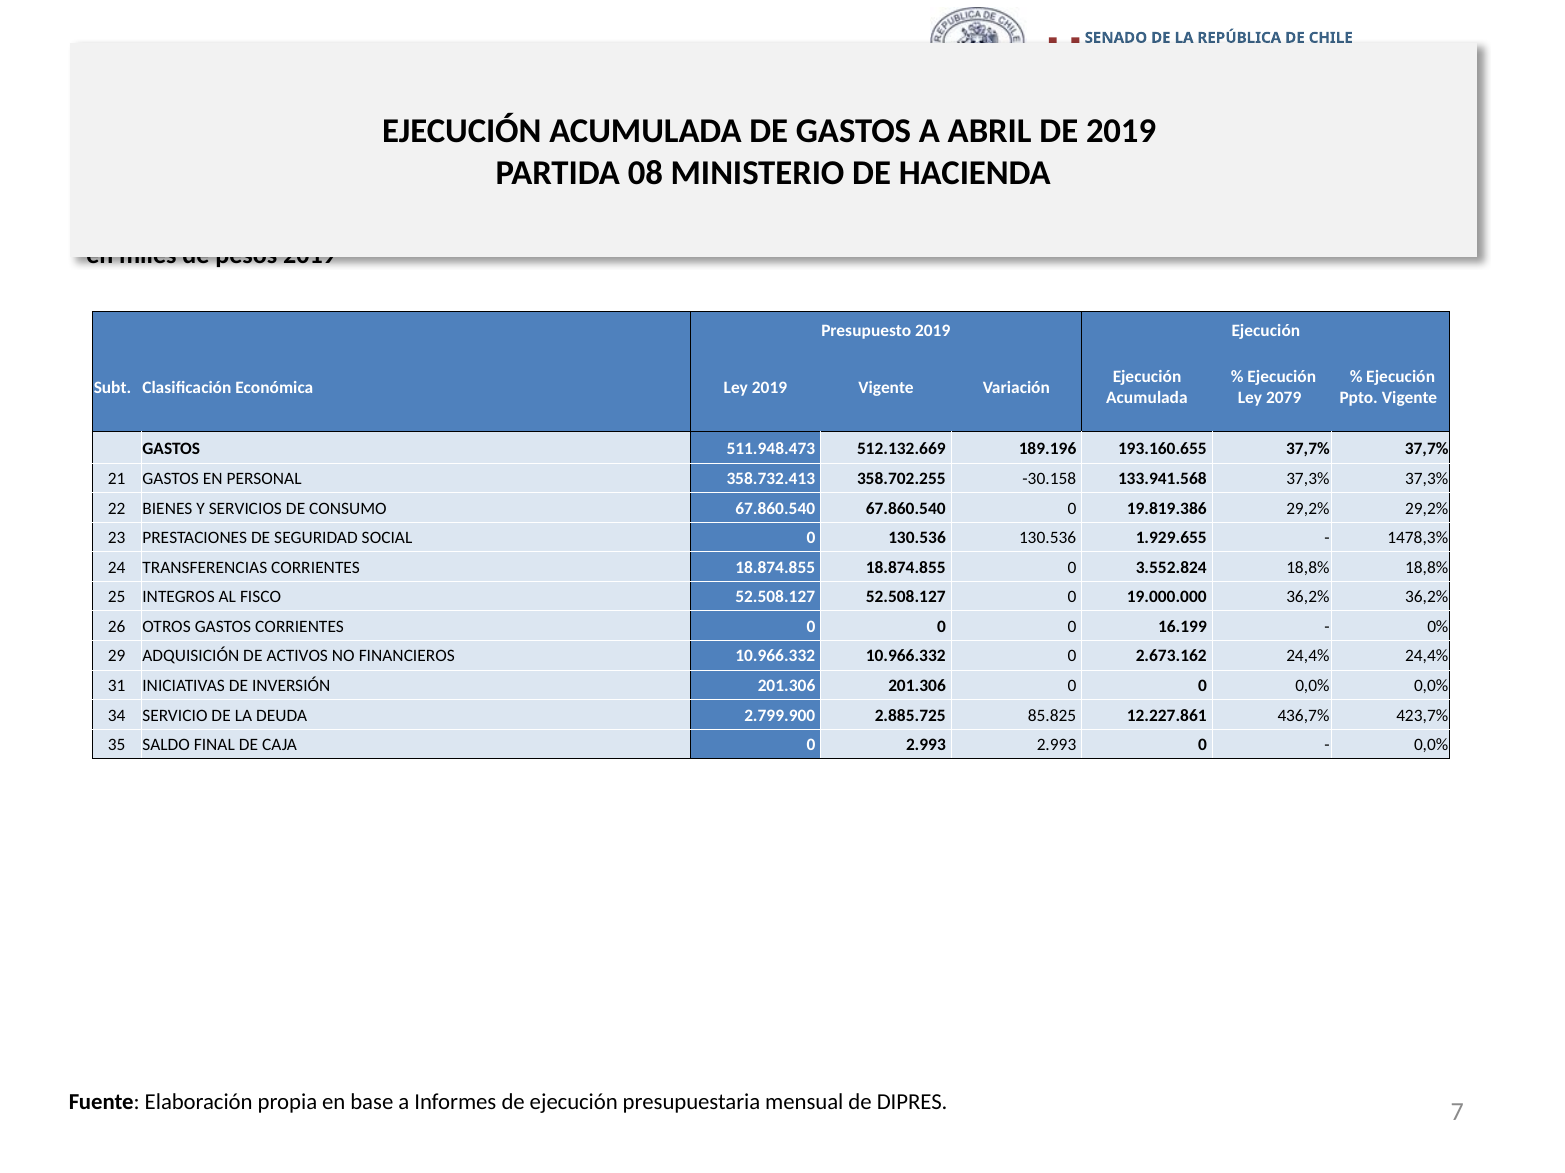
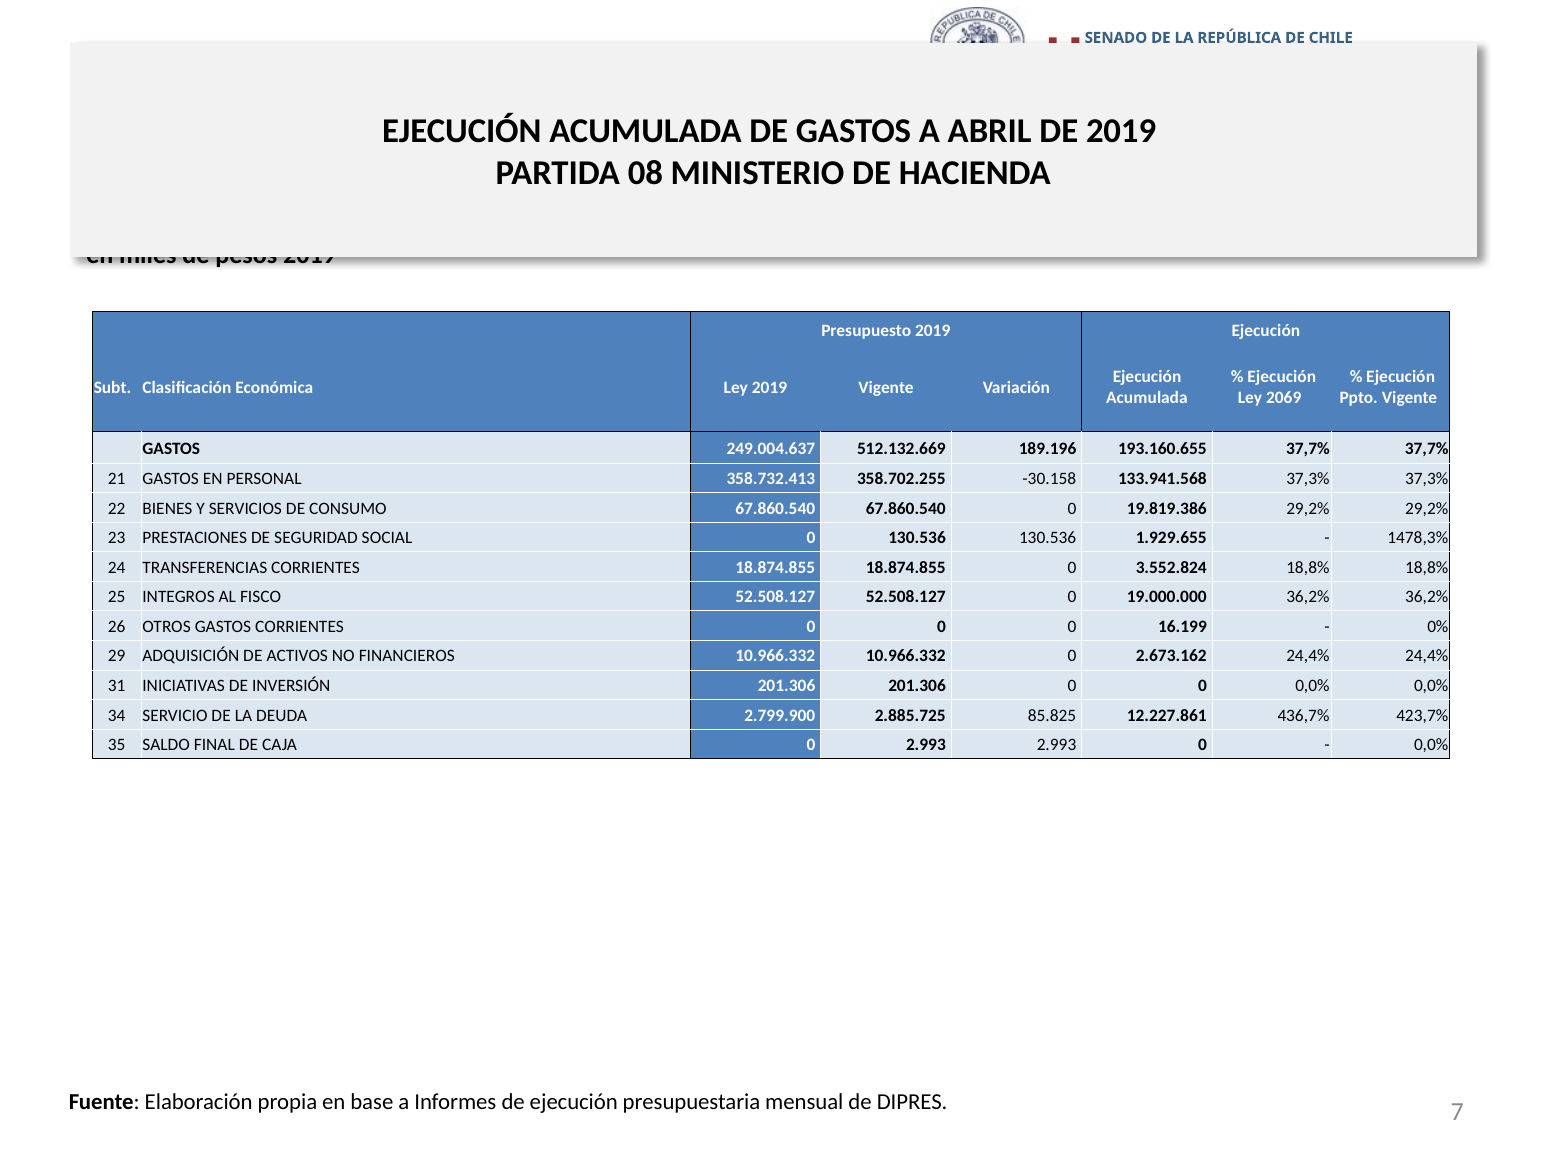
2079: 2079 -> 2069
511.948.473: 511.948.473 -> 249.004.637
